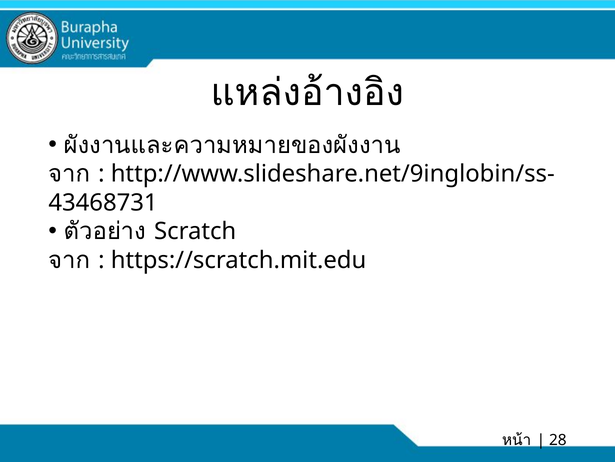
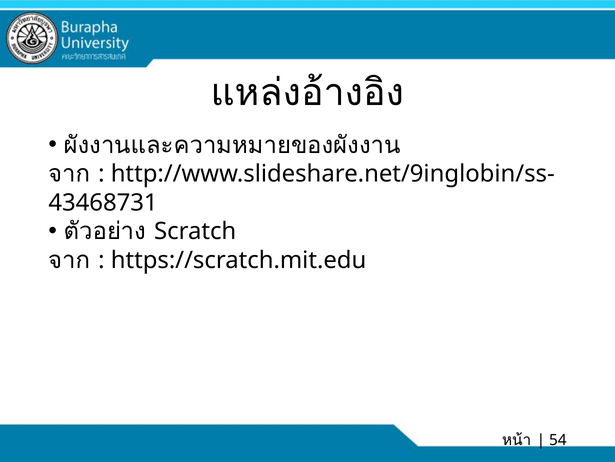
28: 28 -> 54
